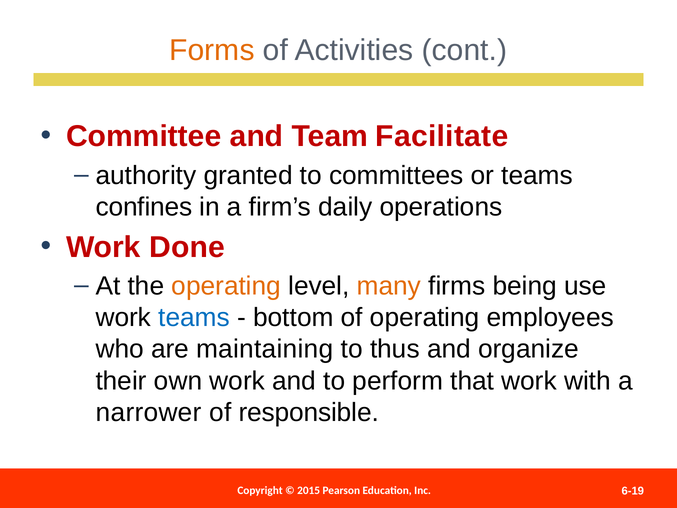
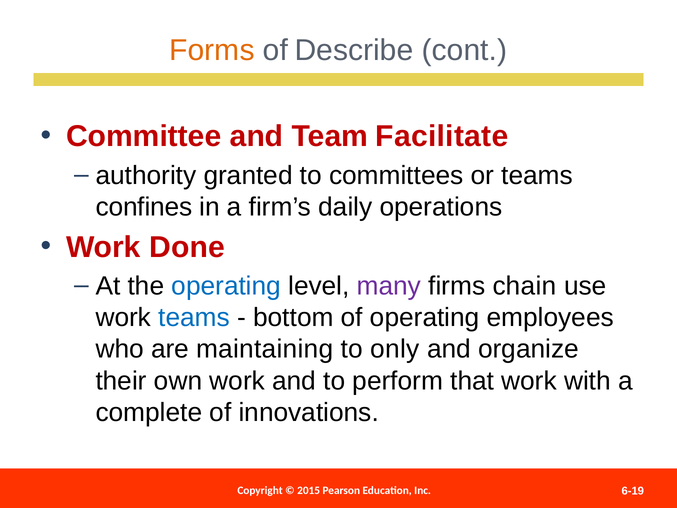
Activities: Activities -> Describe
operating at (226, 286) colour: orange -> blue
many colour: orange -> purple
being: being -> chain
thus: thus -> only
narrower: narrower -> complete
responsible: responsible -> innovations
